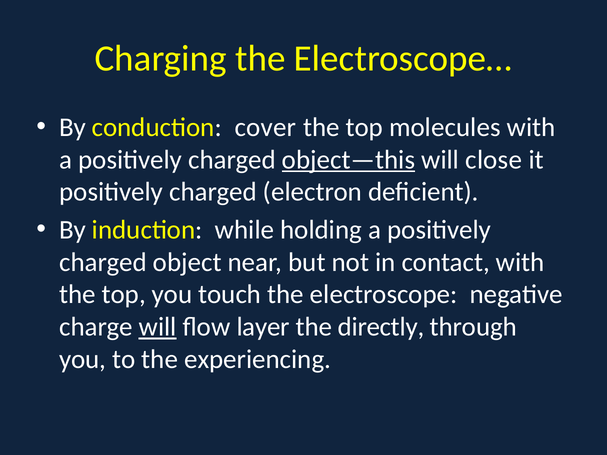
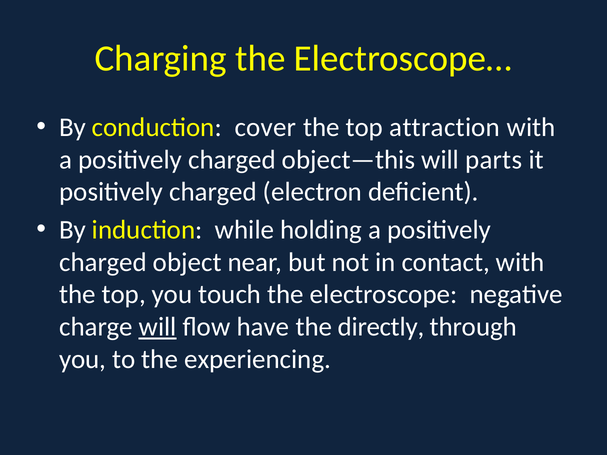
molecules: molecules -> attraction
object—this underline: present -> none
close: close -> parts
layer: layer -> have
